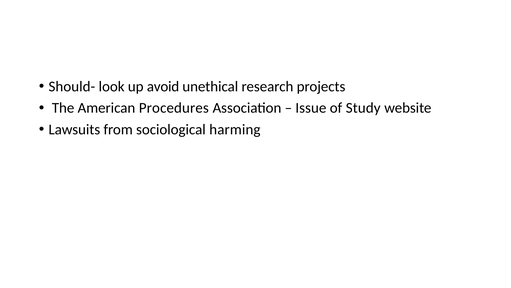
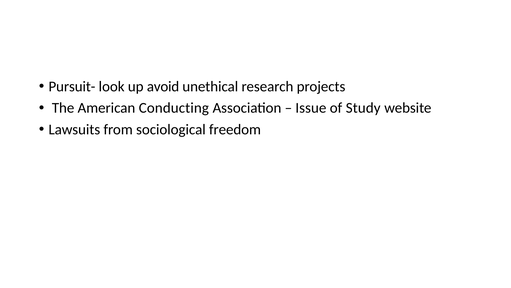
Should-: Should- -> Pursuit-
Procedures: Procedures -> Conducting
harming: harming -> freedom
